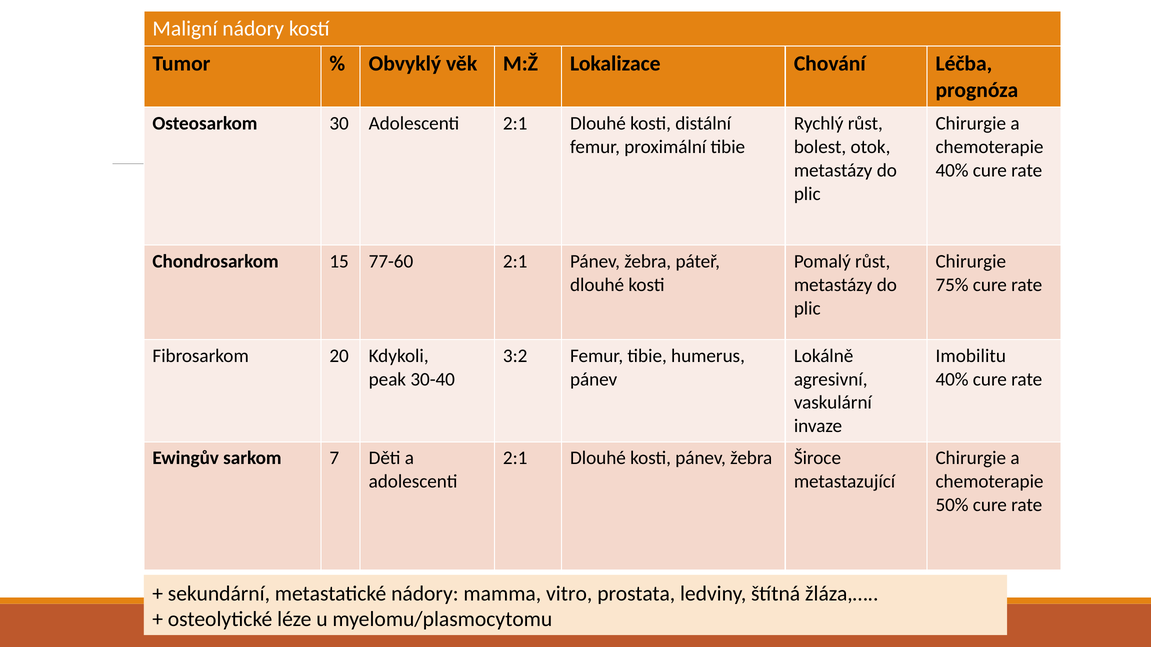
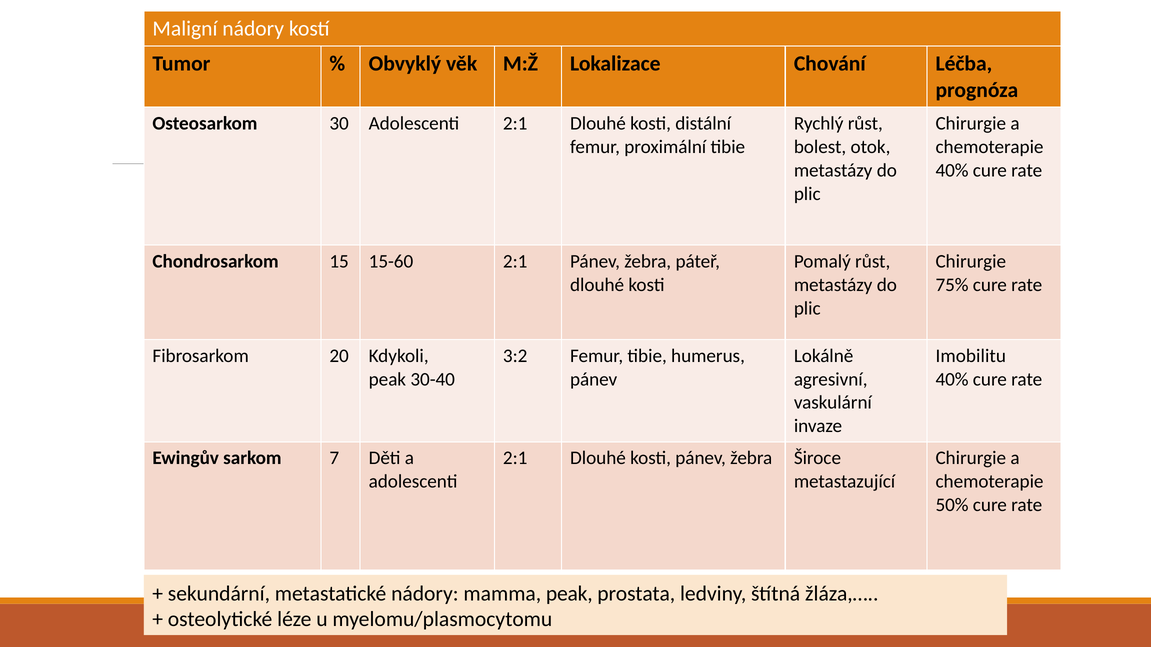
77-60: 77-60 -> 15-60
mamma vitro: vitro -> peak
